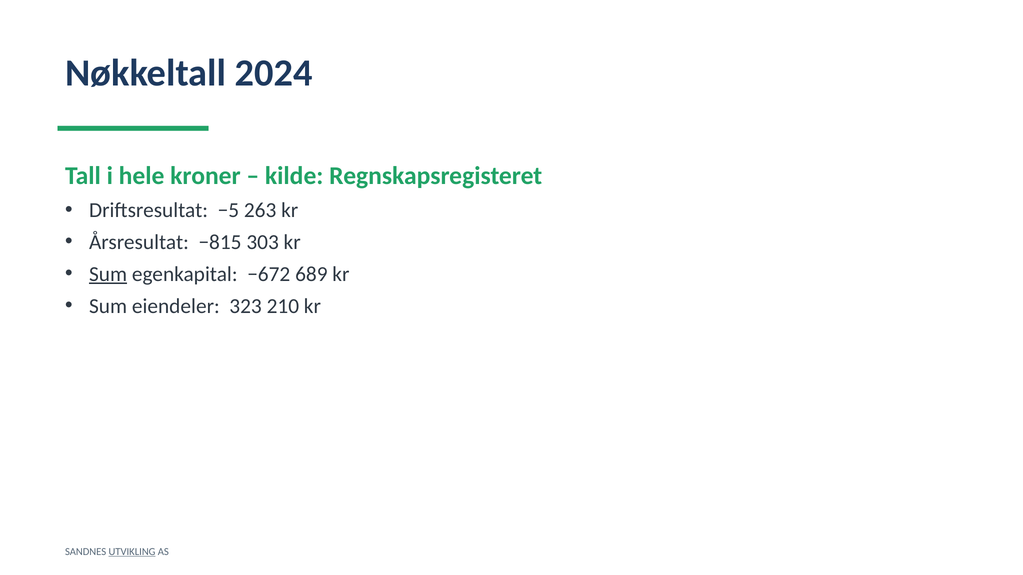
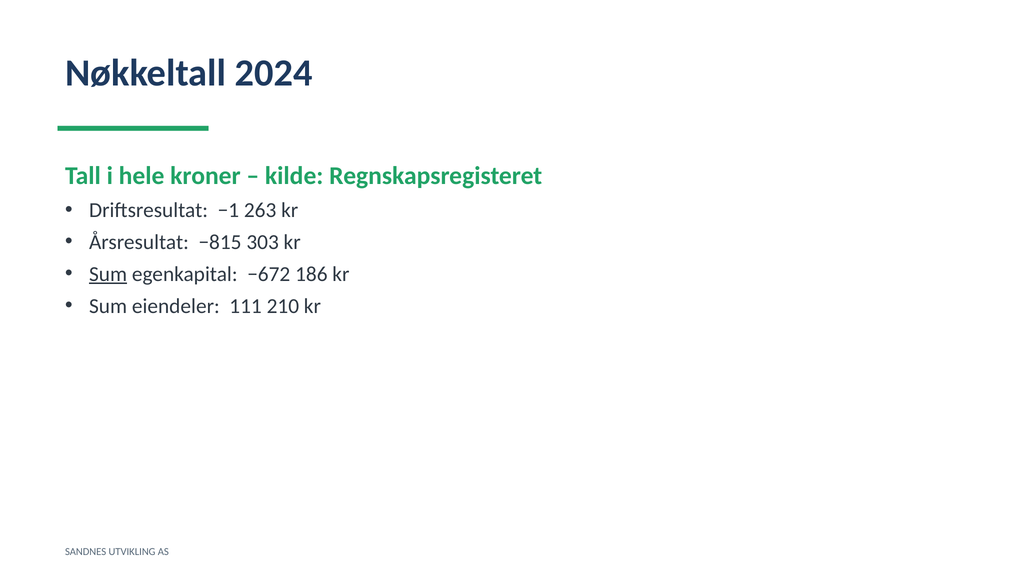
−5: −5 -> −1
689: 689 -> 186
323: 323 -> 111
UTVIKLING underline: present -> none
